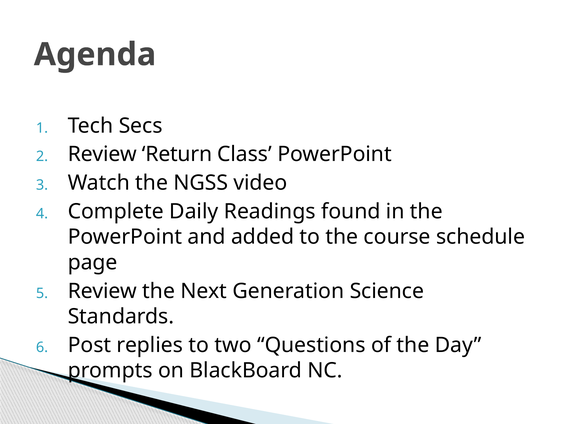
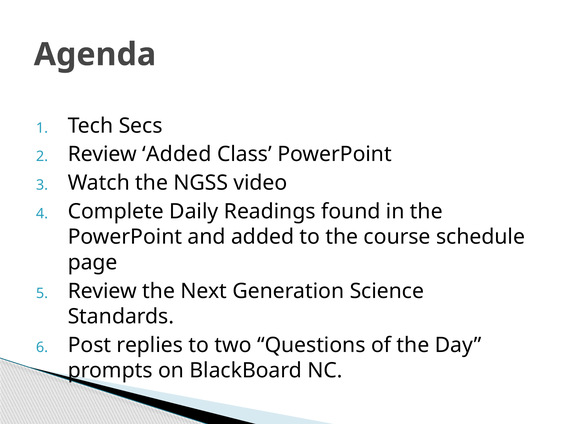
Review Return: Return -> Added
